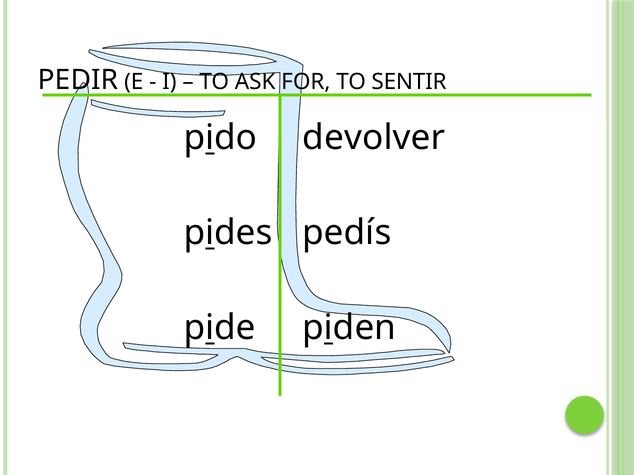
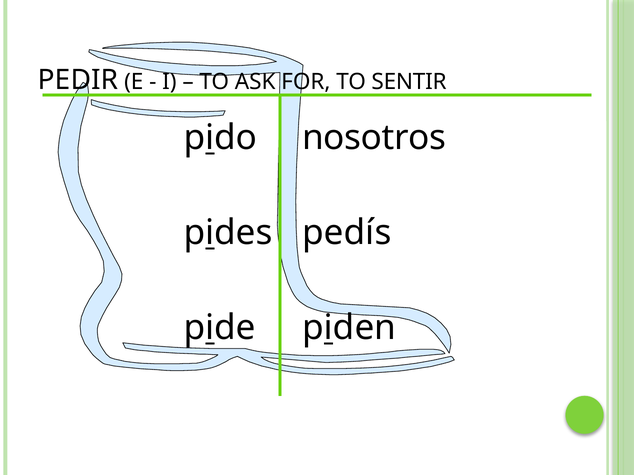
devolver: devolver -> nosotros
